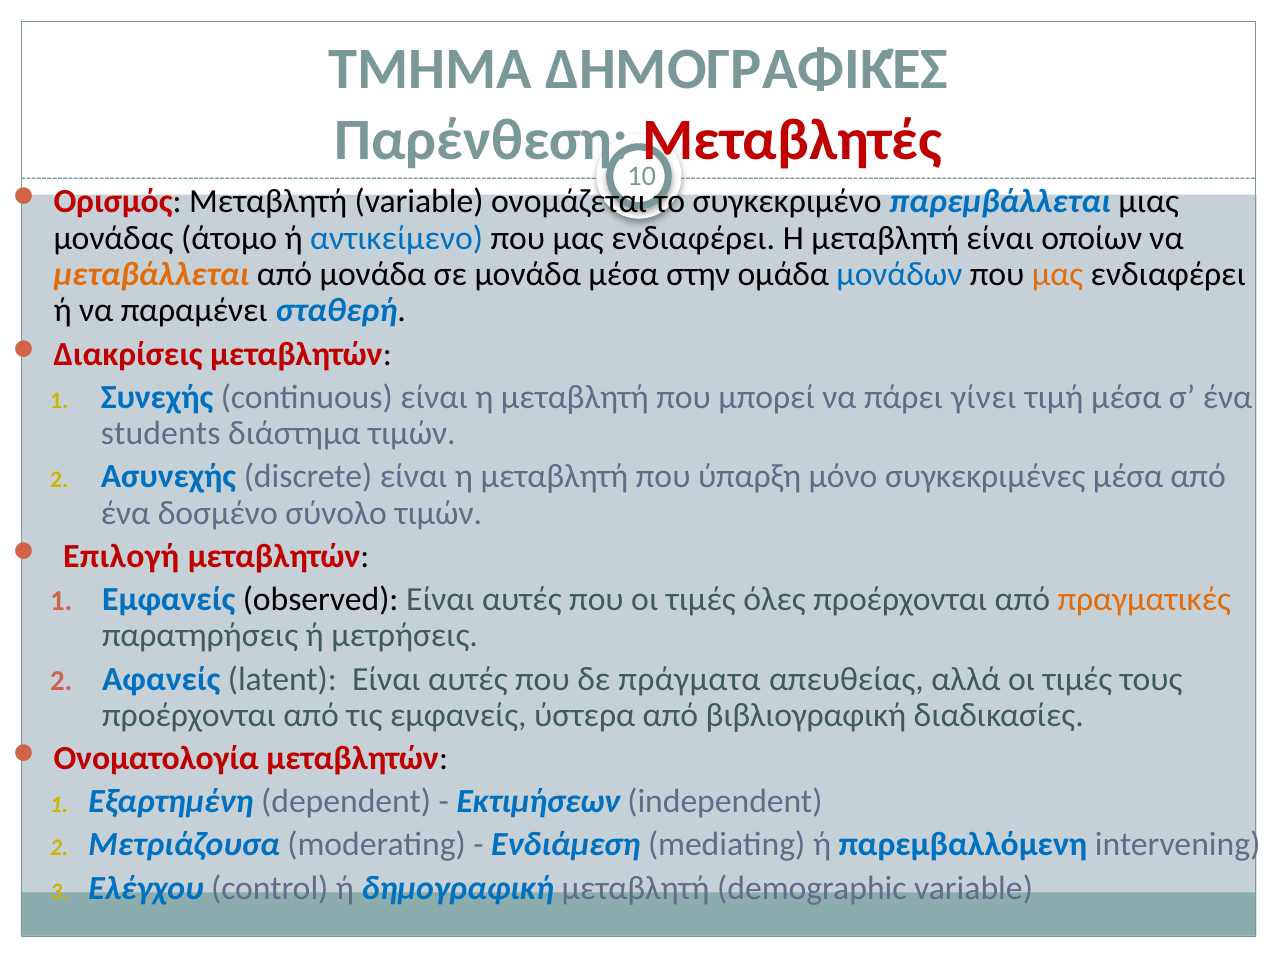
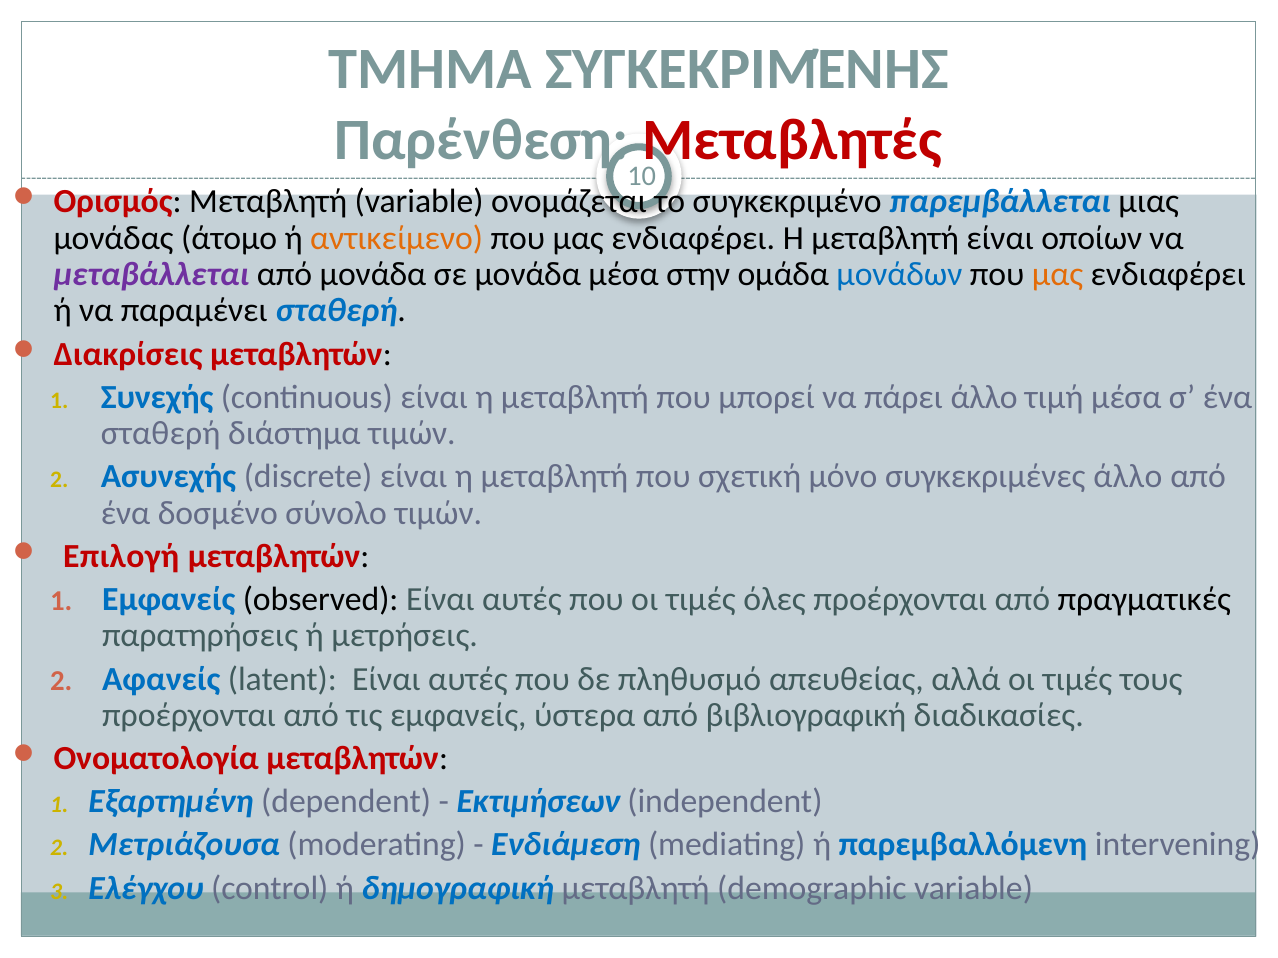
ΔΗΜΟΓΡΑΦΙΚΈΣ: ΔΗΜΟΓΡΑΦΙΚΈΣ -> ΣΥΓΚΕΚΡΙΜΈΝΗΣ
αντικείμενο colour: blue -> orange
μεταβάλλεται colour: orange -> purple
πάρει γίνει: γίνει -> άλλο
students at (161, 434): students -> σταθερή
ύπαρξη: ύπαρξη -> σχετική
συγκεκριμένες μέσα: μέσα -> άλλο
πραγματικές colour: orange -> black
πράγματα: πράγματα -> πληθυσμό
